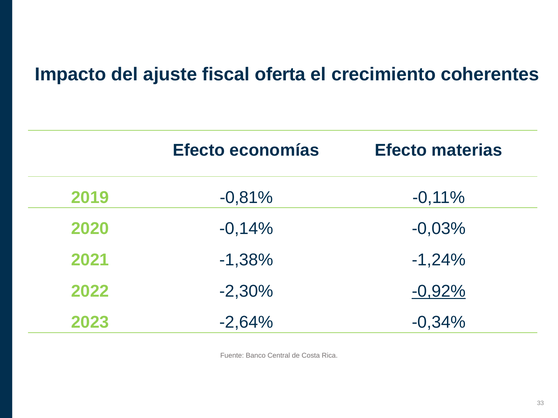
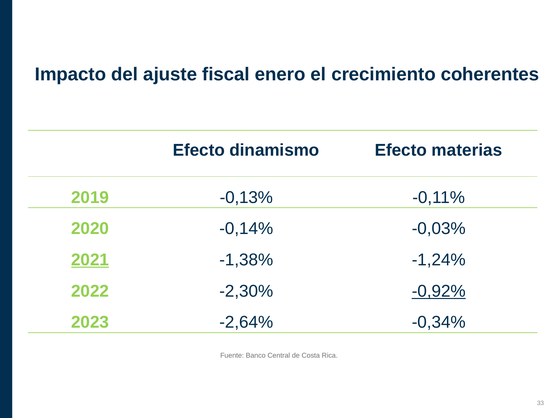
oferta: oferta -> enero
economías: economías -> dinamismo
-0,81%: -0,81% -> -0,13%
2021 underline: none -> present
